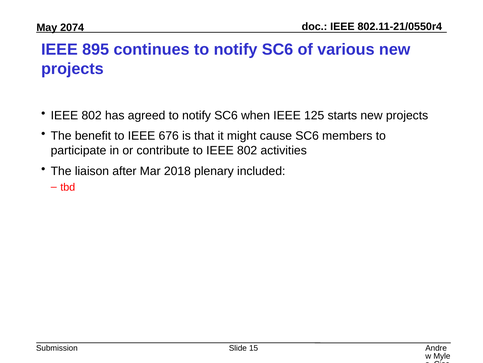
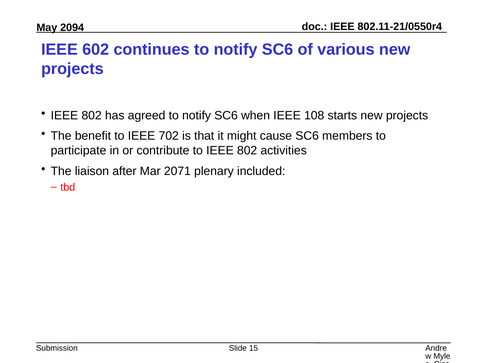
2074: 2074 -> 2094
895: 895 -> 602
125: 125 -> 108
676: 676 -> 702
2018: 2018 -> 2071
